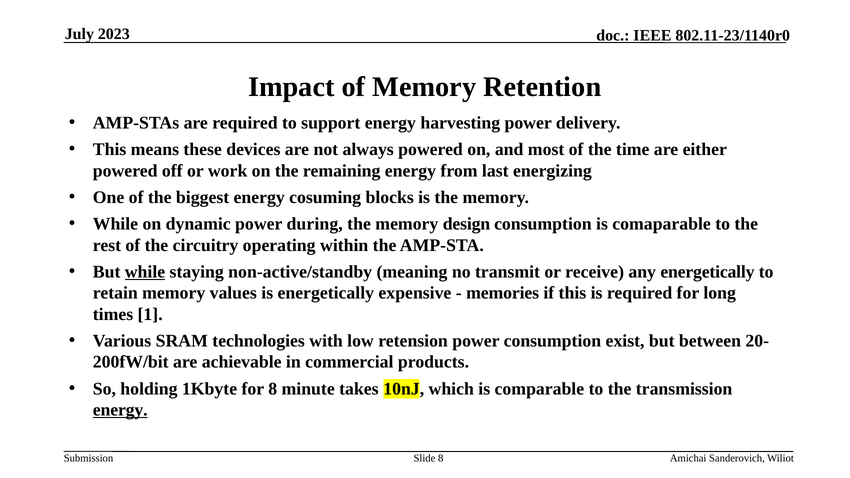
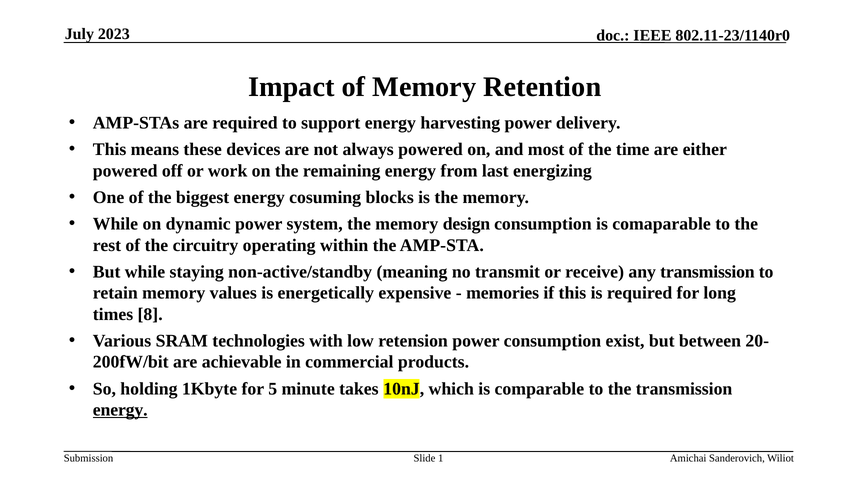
during: during -> system
while at (145, 272) underline: present -> none
any energetically: energetically -> transmission
1: 1 -> 8
for 8: 8 -> 5
Slide 8: 8 -> 1
